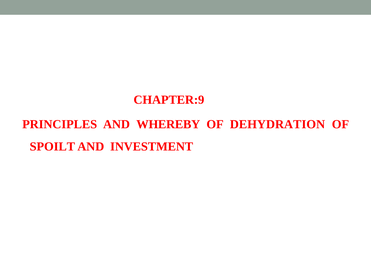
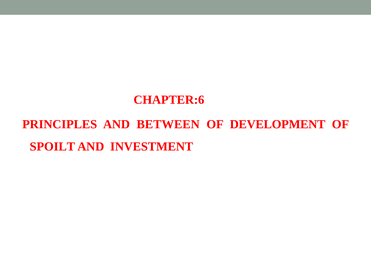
CHAPTER:9: CHAPTER:9 -> CHAPTER:6
WHEREBY: WHEREBY -> BETWEEN
DEHYDRATION: DEHYDRATION -> DEVELOPMENT
